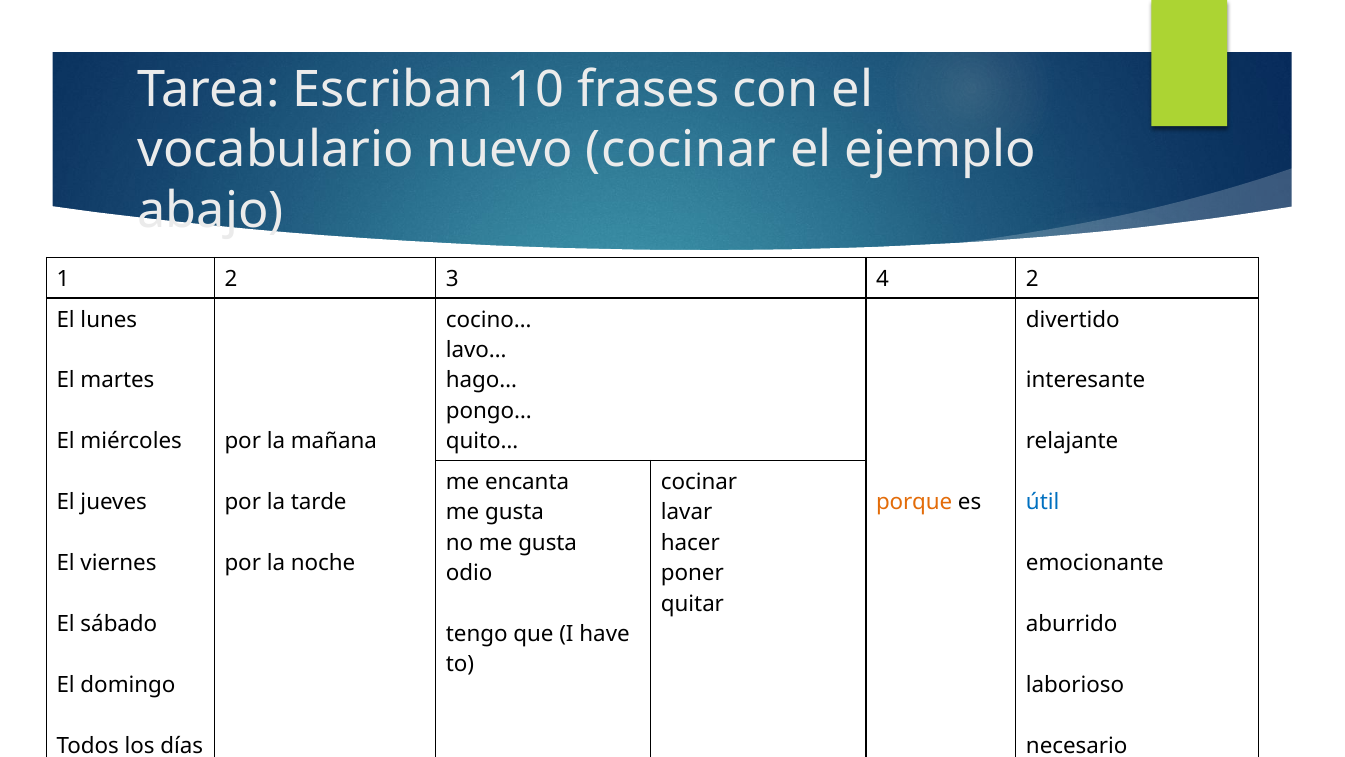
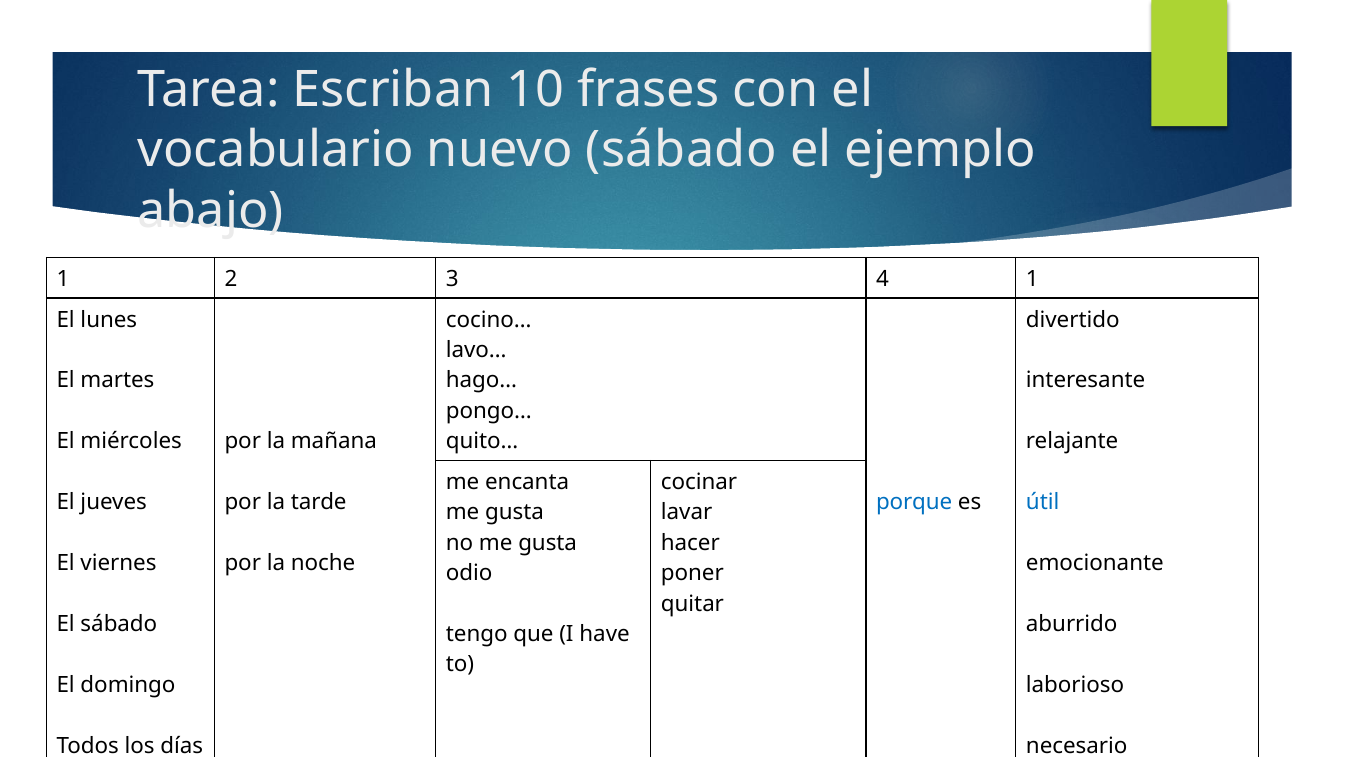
nuevo cocinar: cocinar -> sábado
4 2: 2 -> 1
porque colour: orange -> blue
